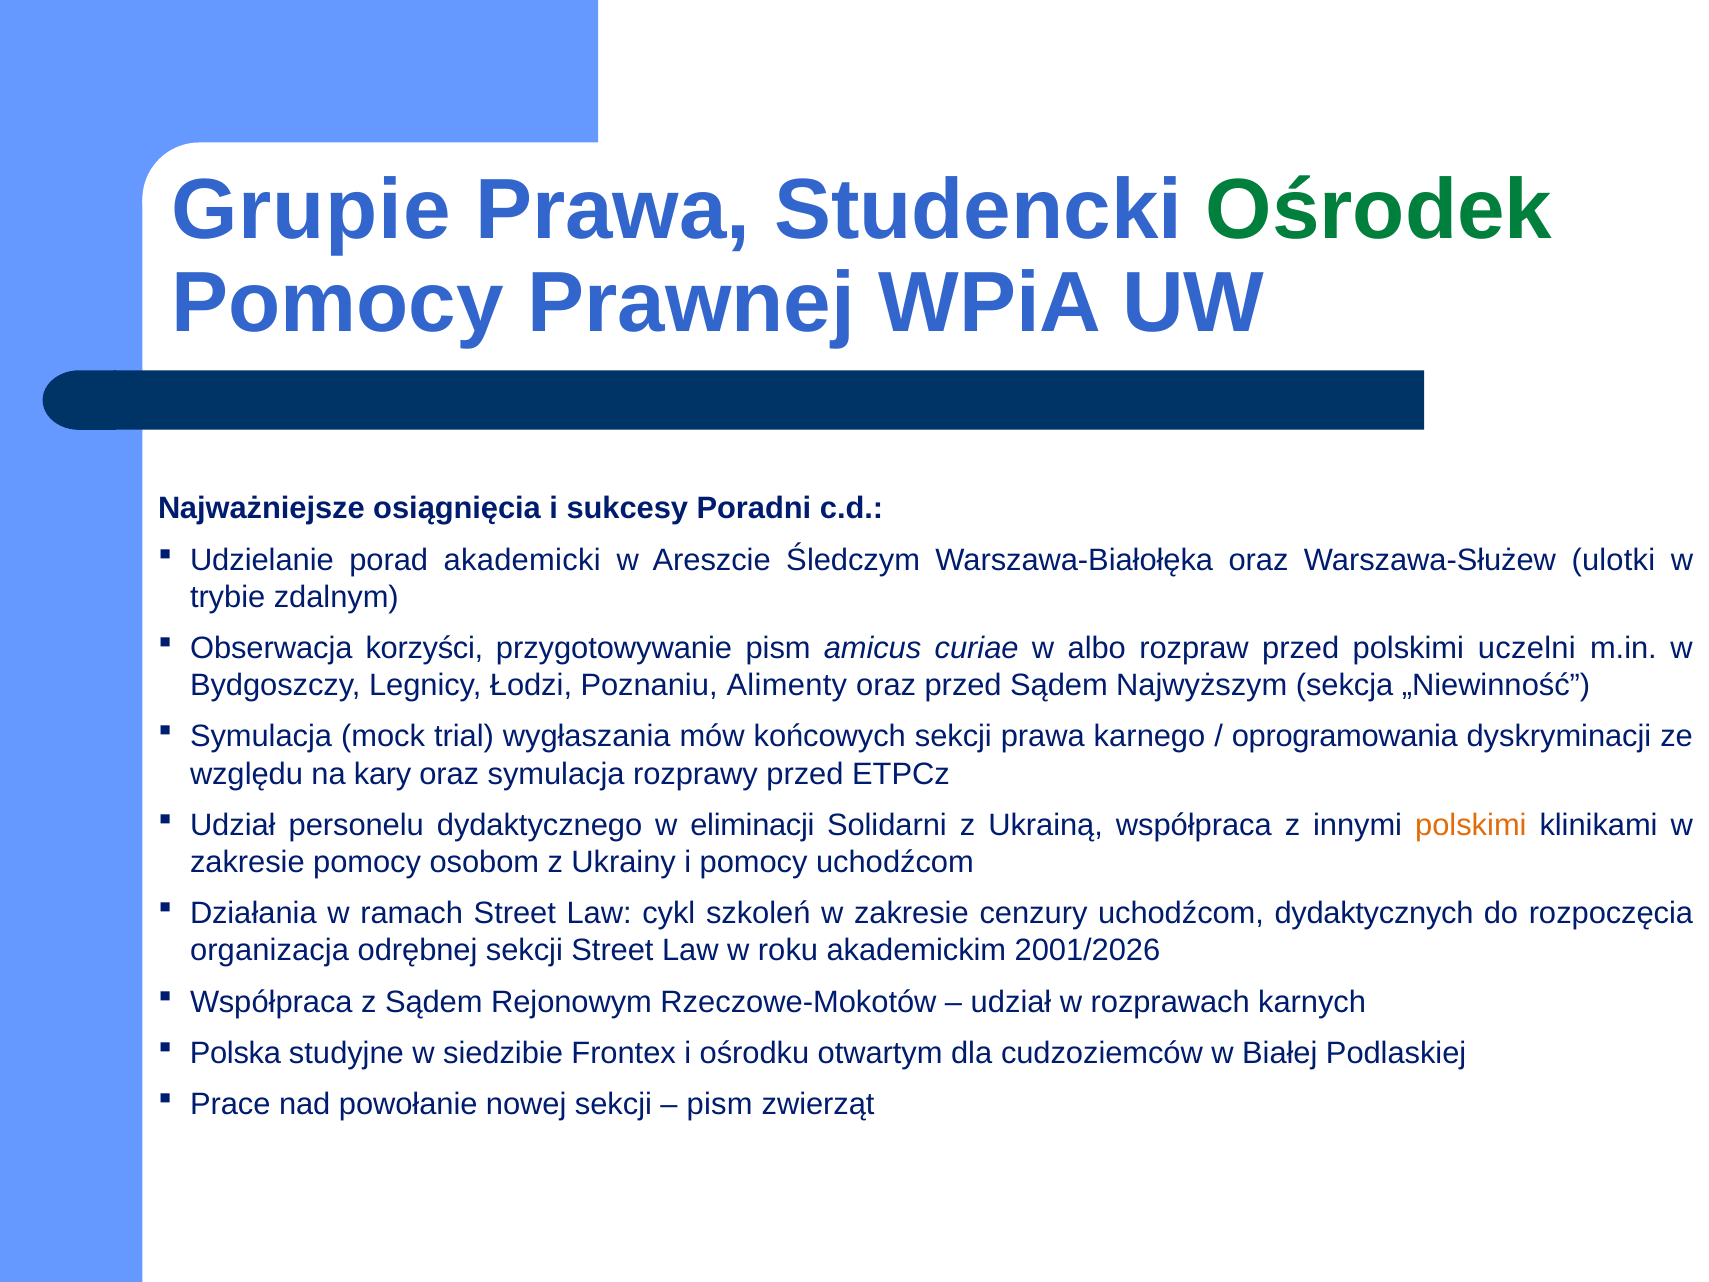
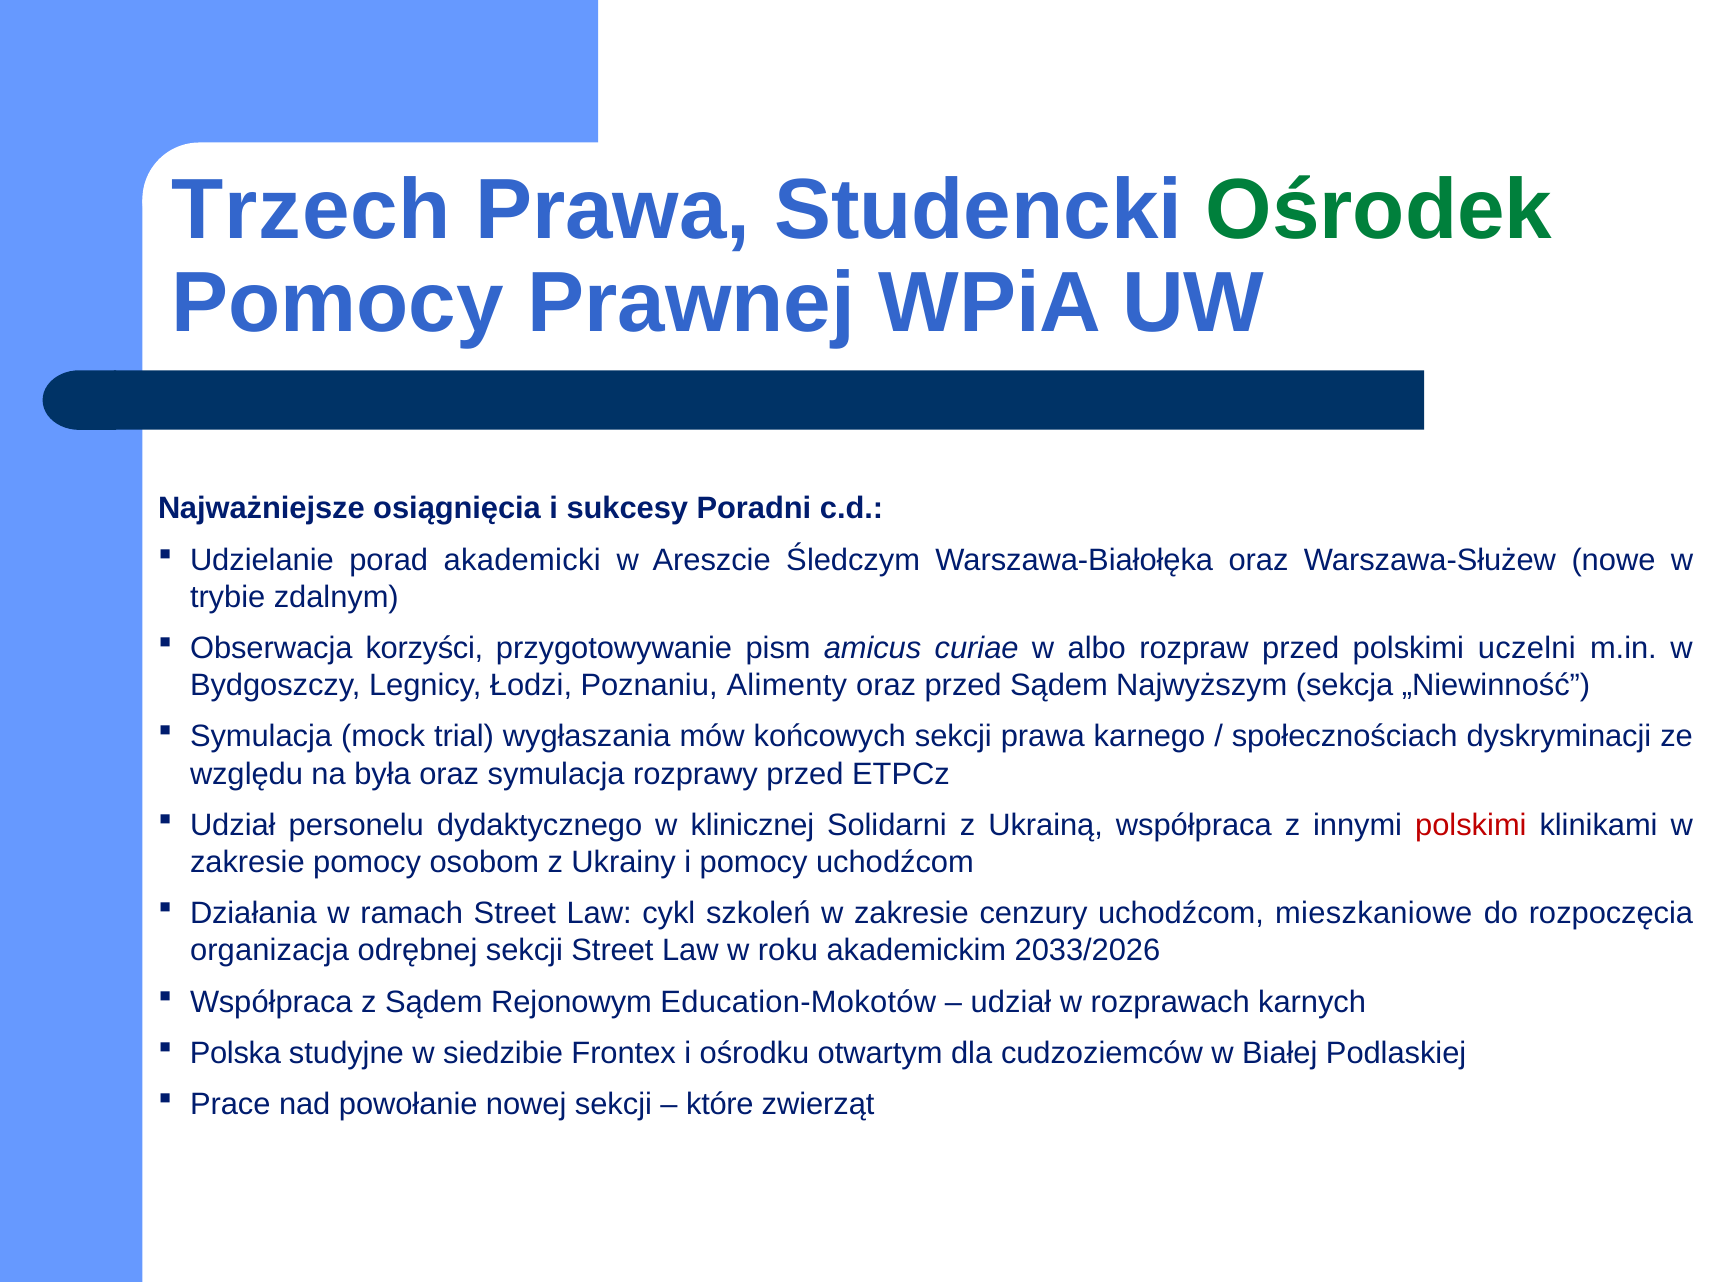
Grupie: Grupie -> Trzech
ulotki: ulotki -> nowe
oprogramowania: oprogramowania -> społecznościach
kary: kary -> była
eliminacji: eliminacji -> klinicznej
polskimi at (1471, 825) colour: orange -> red
dydaktycznych: dydaktycznych -> mieszkaniowe
2001/2026: 2001/2026 -> 2033/2026
Rzeczowe-Mokotów: Rzeczowe-Mokotów -> Education-Mokotów
pism at (720, 1105): pism -> które
